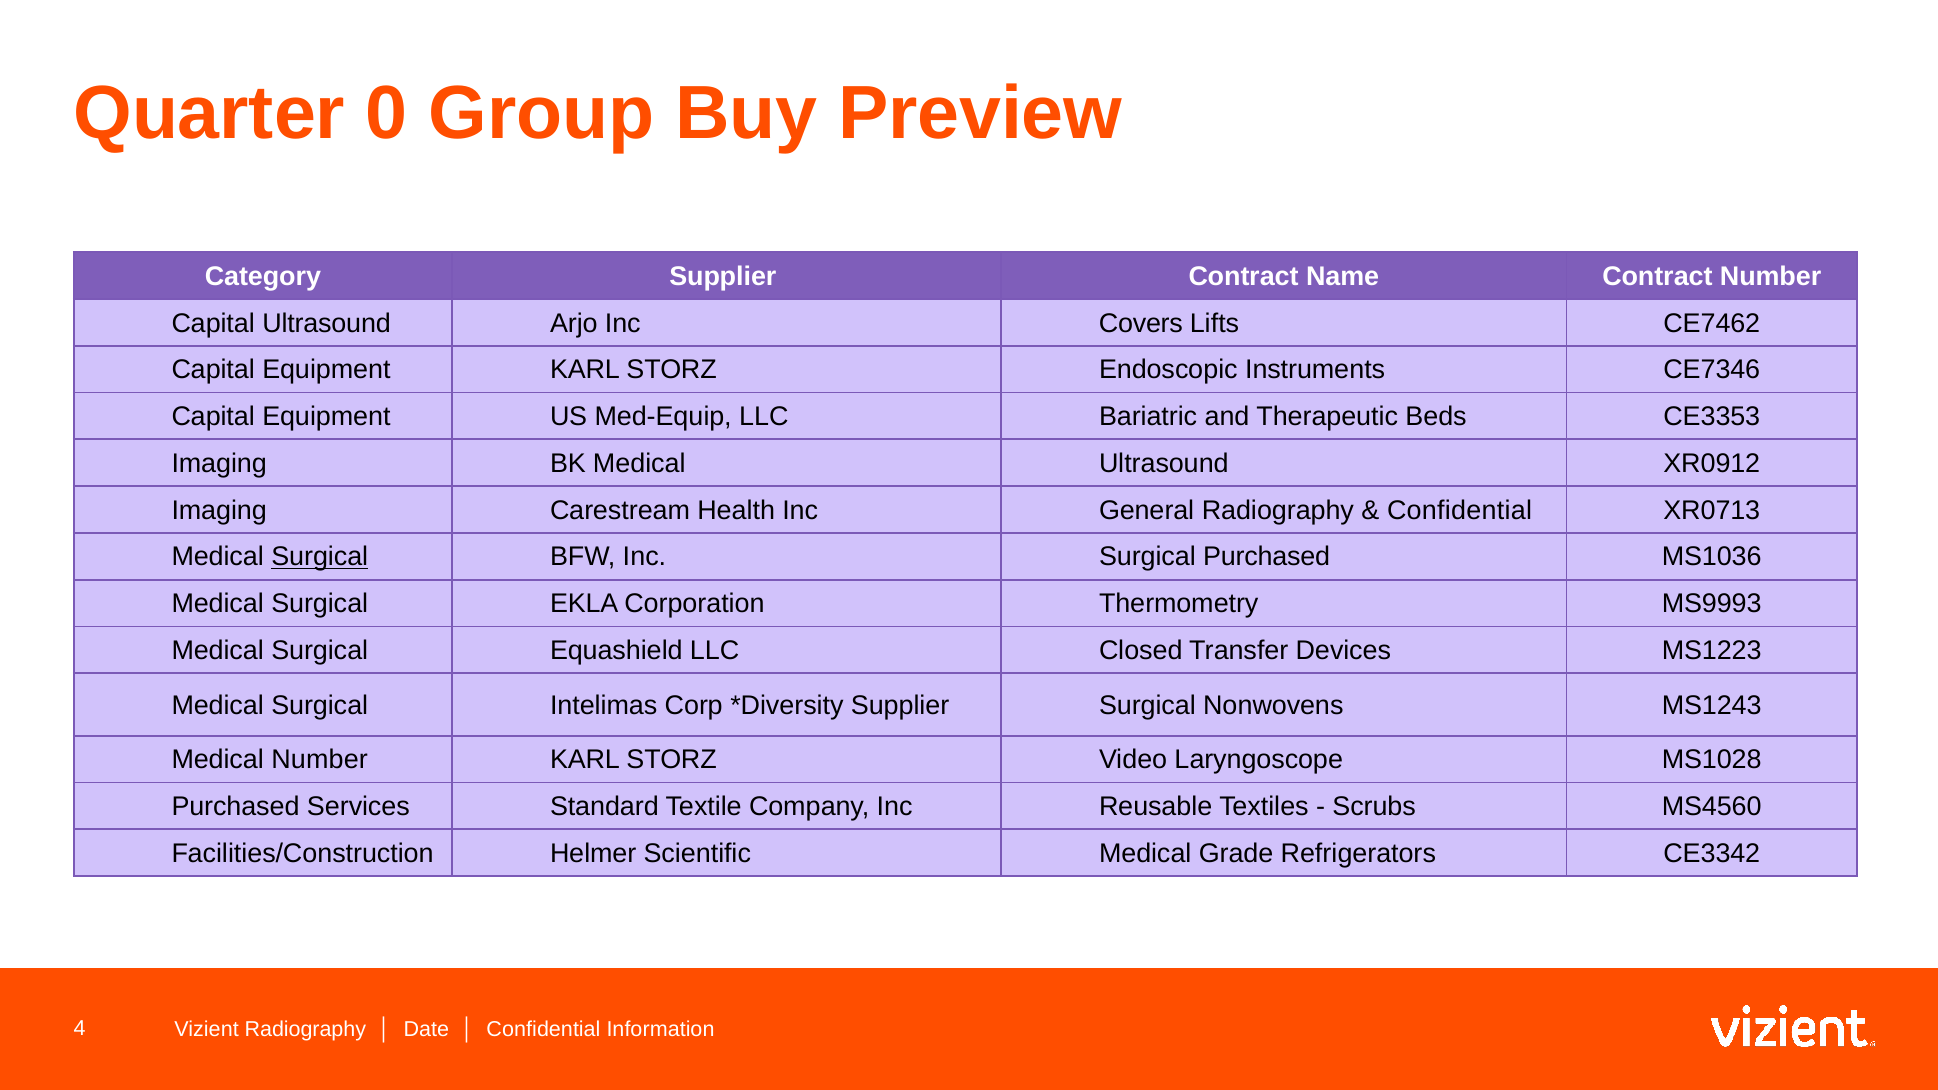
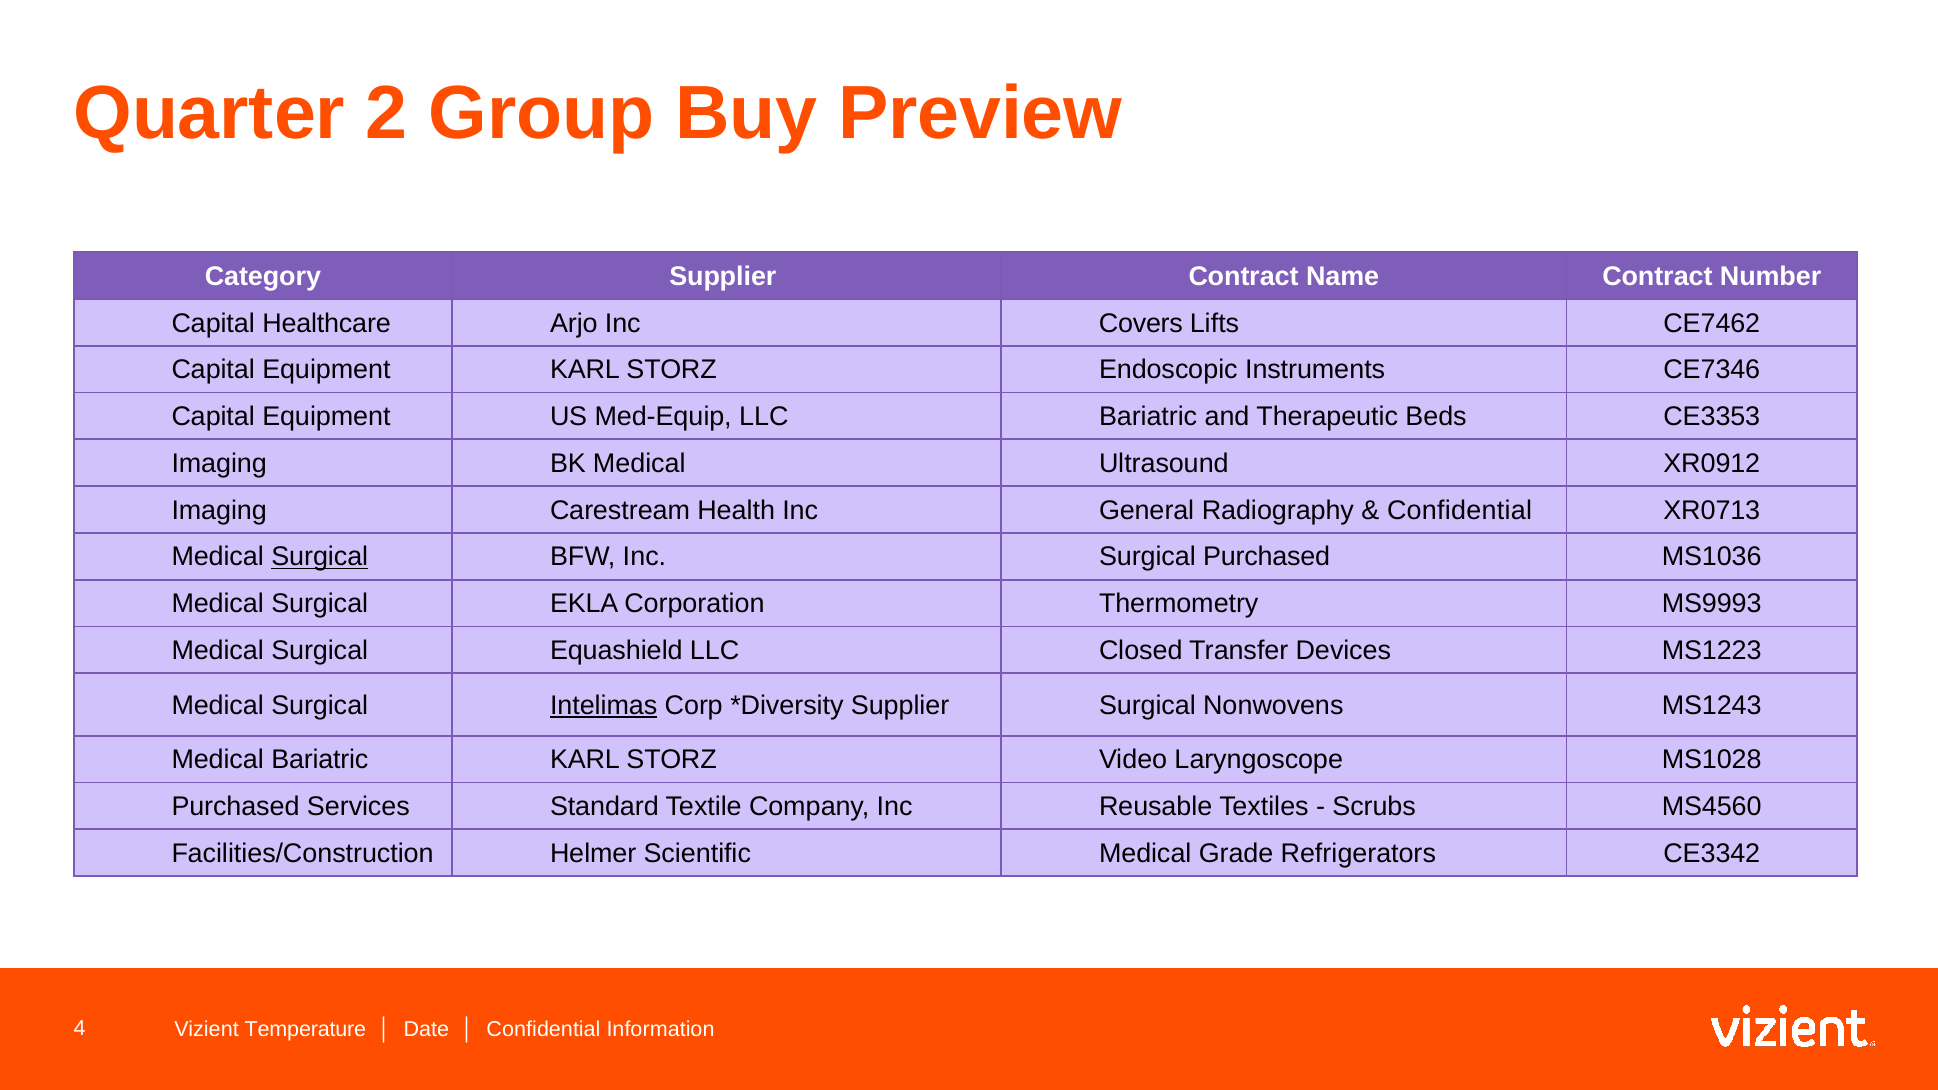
0: 0 -> 2
Capital Ultrasound: Ultrasound -> Healthcare
Intelimas underline: none -> present
Medical Number: Number -> Bariatric
Vizient Radiography: Radiography -> Temperature
